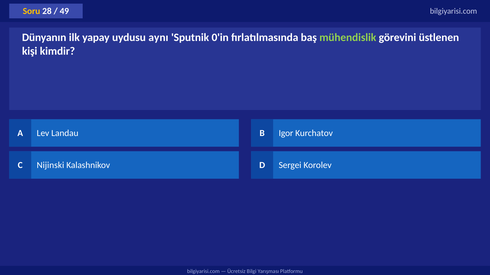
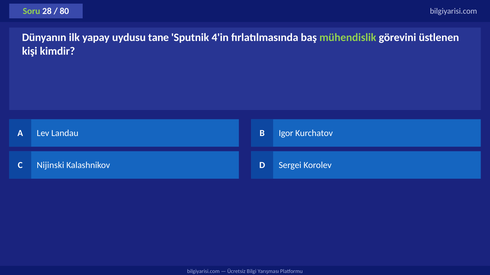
Soru colour: yellow -> light green
49: 49 -> 80
aynı: aynı -> tane
0'in: 0'in -> 4'in
